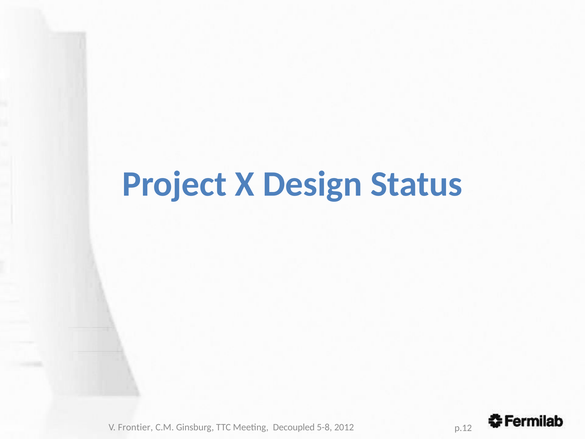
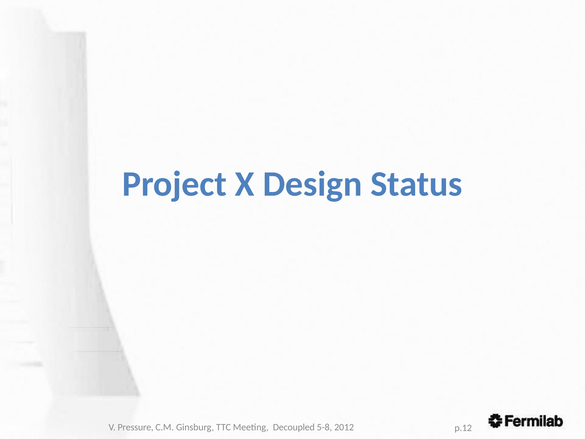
Frontier: Frontier -> Pressure
